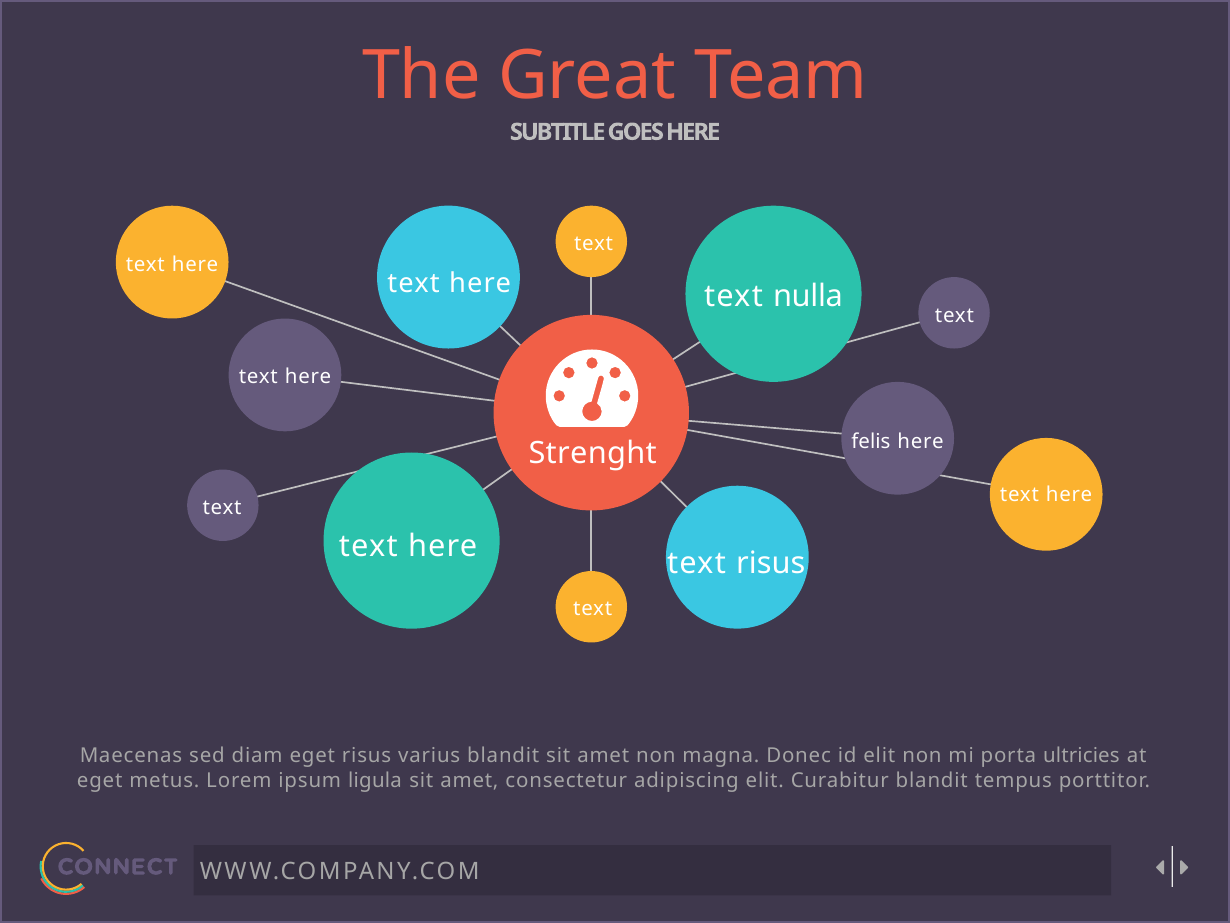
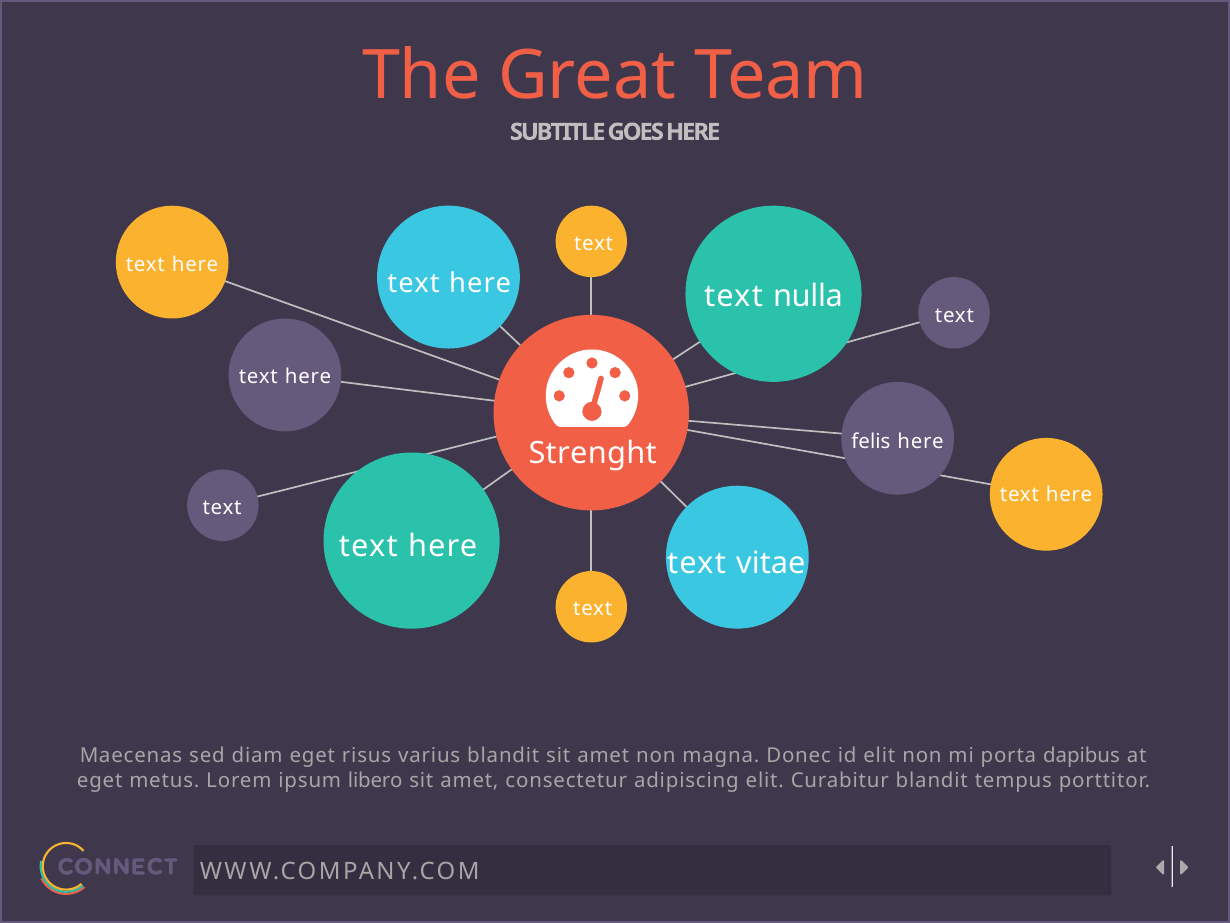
text risus: risus -> vitae
ultricies: ultricies -> dapibus
ligula: ligula -> libero
